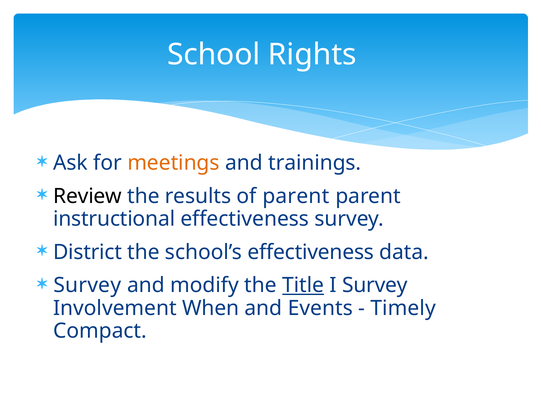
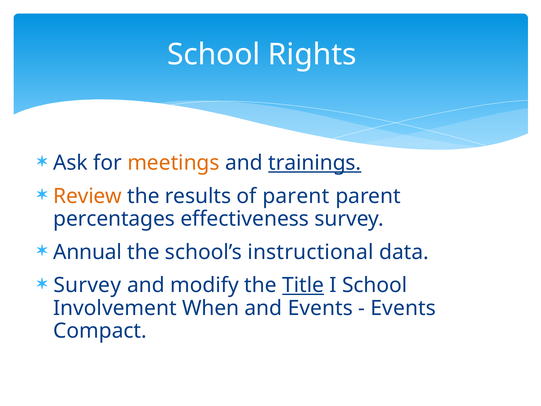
trainings underline: none -> present
Review colour: black -> orange
instructional: instructional -> percentages
District: District -> Annual
school’s effectiveness: effectiveness -> instructional
I Survey: Survey -> School
Timely at (403, 308): Timely -> Events
